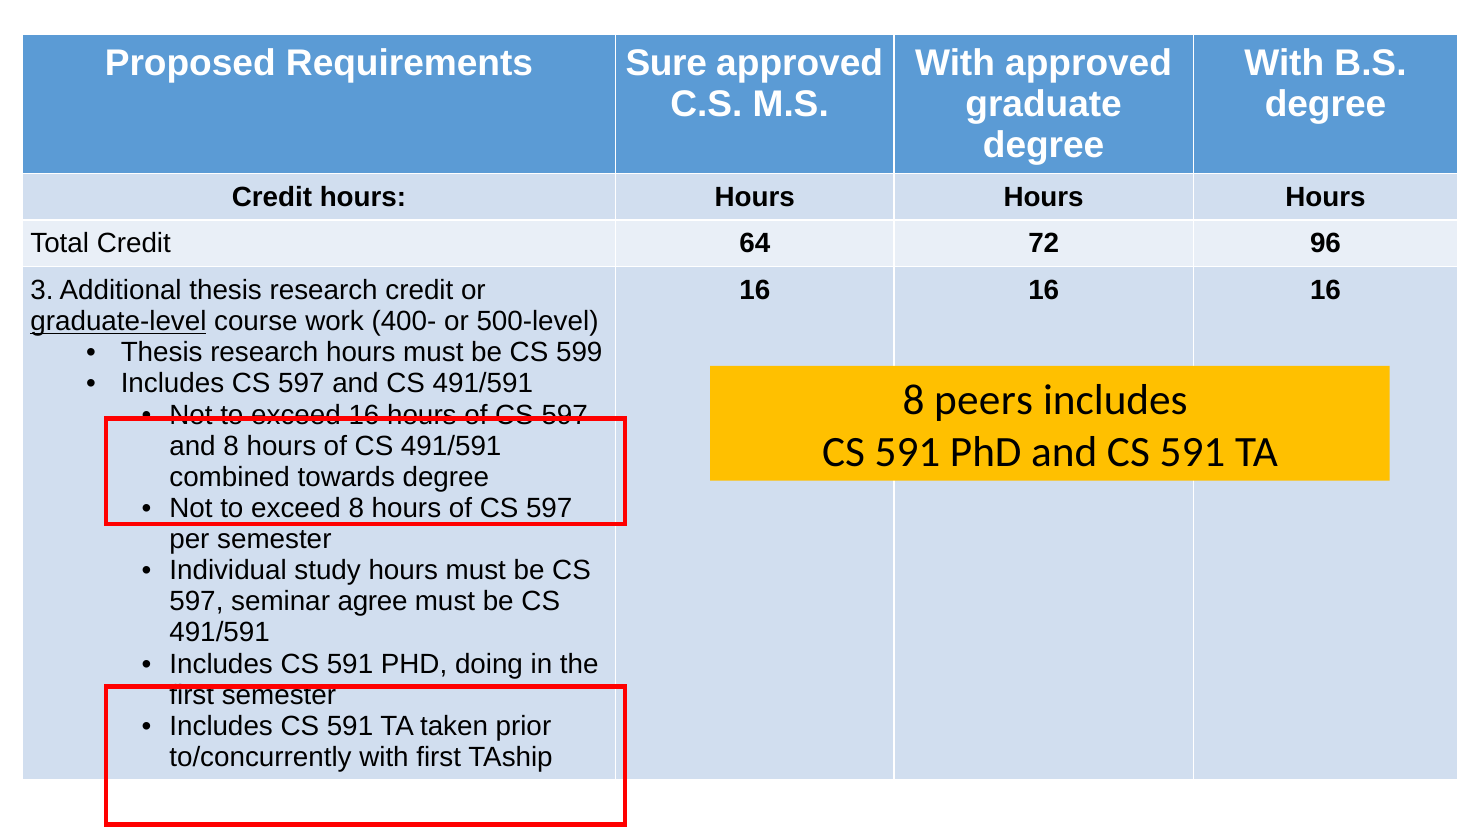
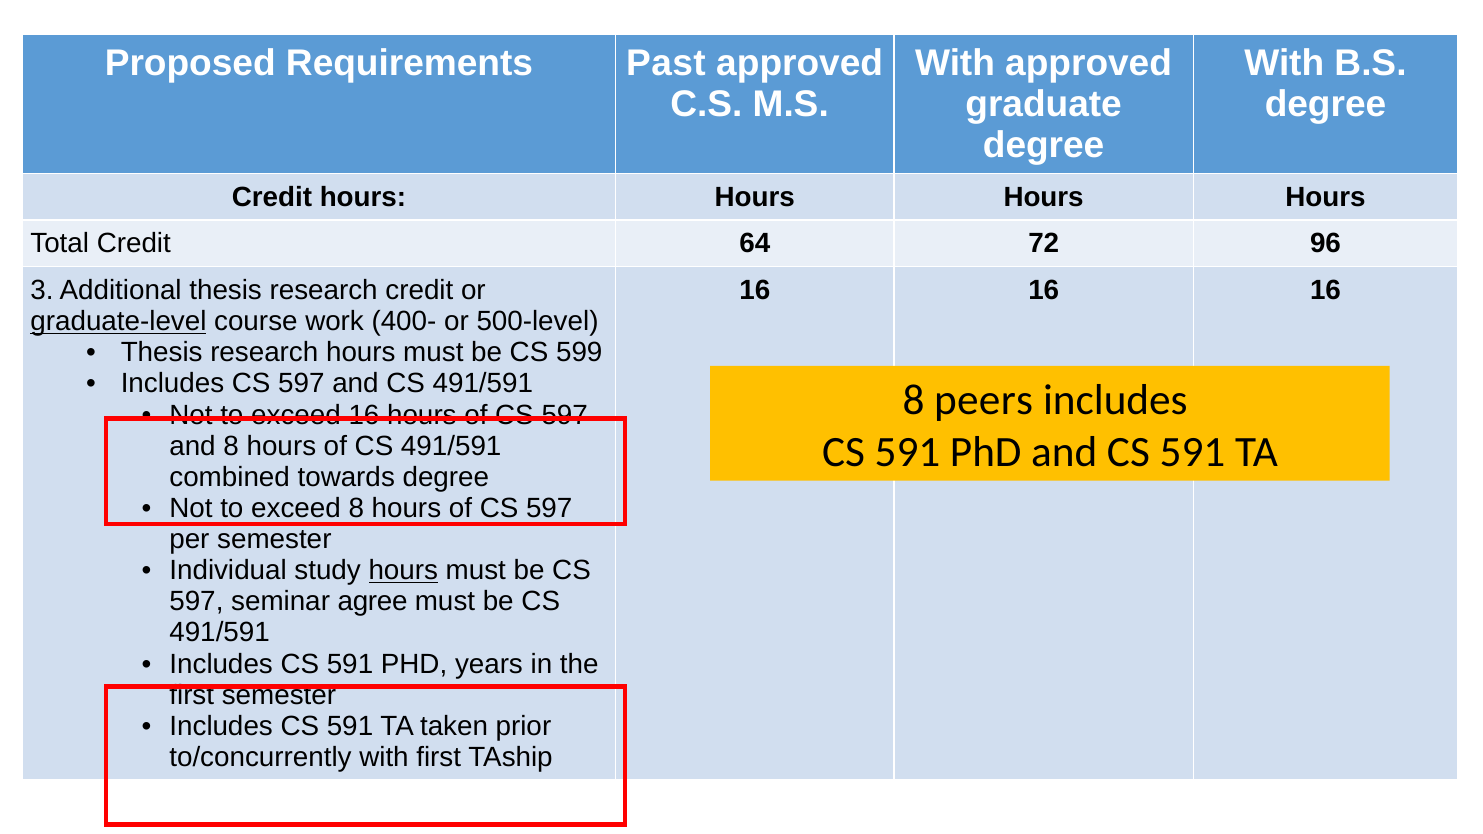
Sure: Sure -> Past
hours at (403, 571) underline: none -> present
doing: doing -> years
